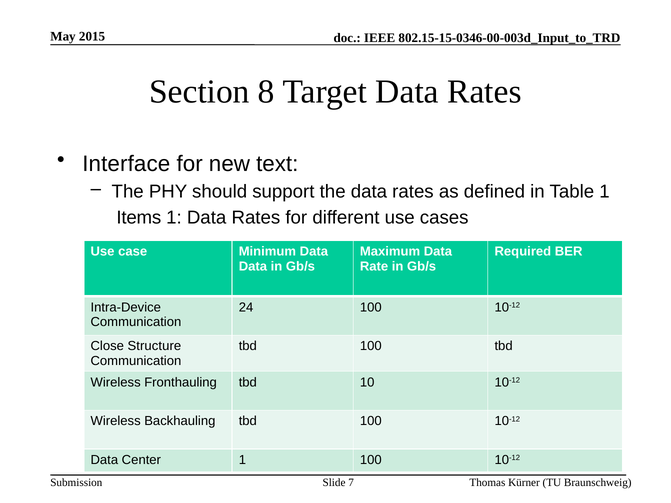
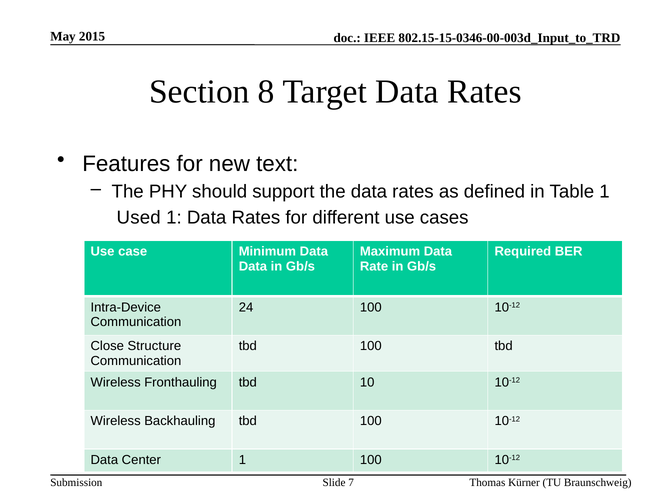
Interface: Interface -> Features
Items: Items -> Used
